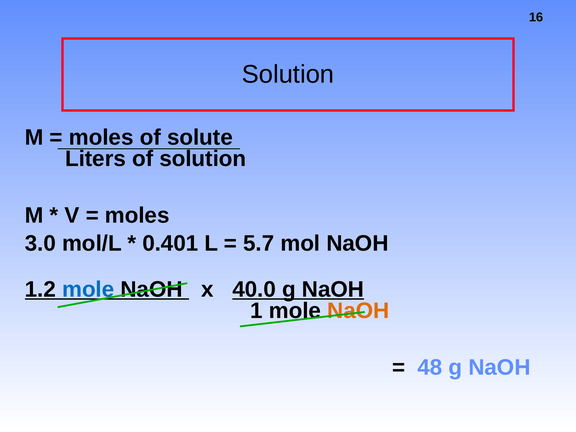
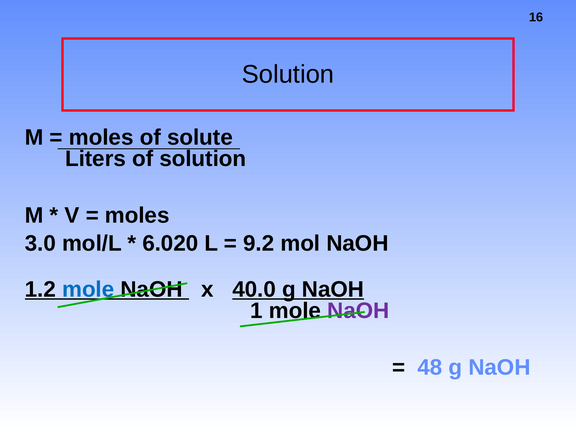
0.401: 0.401 -> 6.020
5.7: 5.7 -> 9.2
NaOH at (358, 311) colour: orange -> purple
